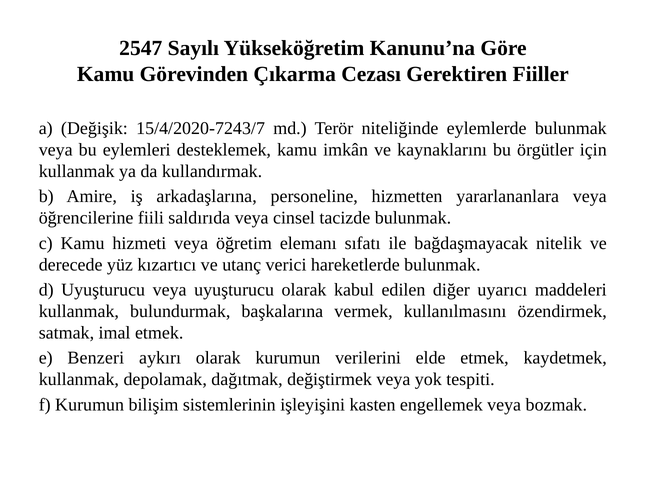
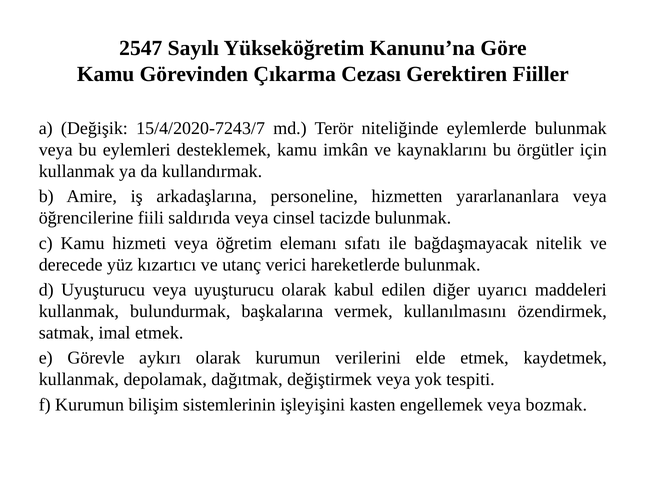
Benzeri: Benzeri -> Görevle
